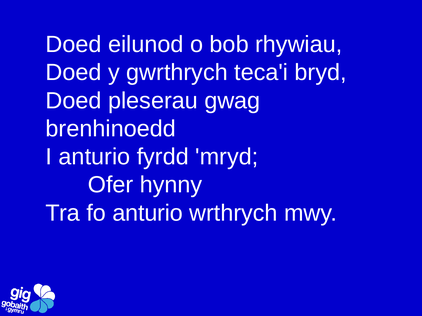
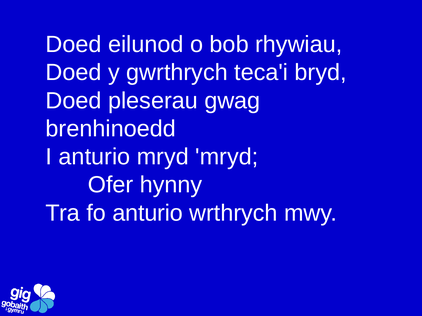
anturio fyrdd: fyrdd -> mryd
